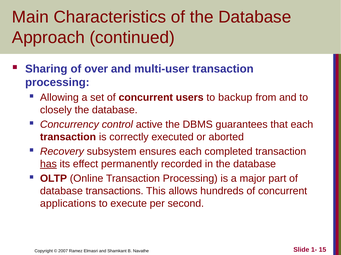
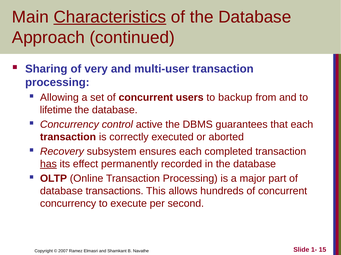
Characteristics underline: none -> present
over: over -> very
closely: closely -> lifetime
applications at (68, 204): applications -> concurrency
